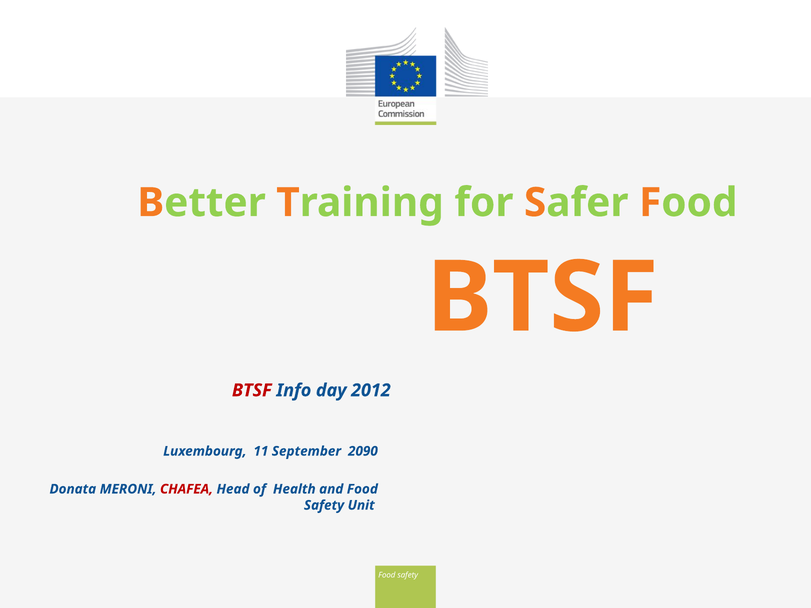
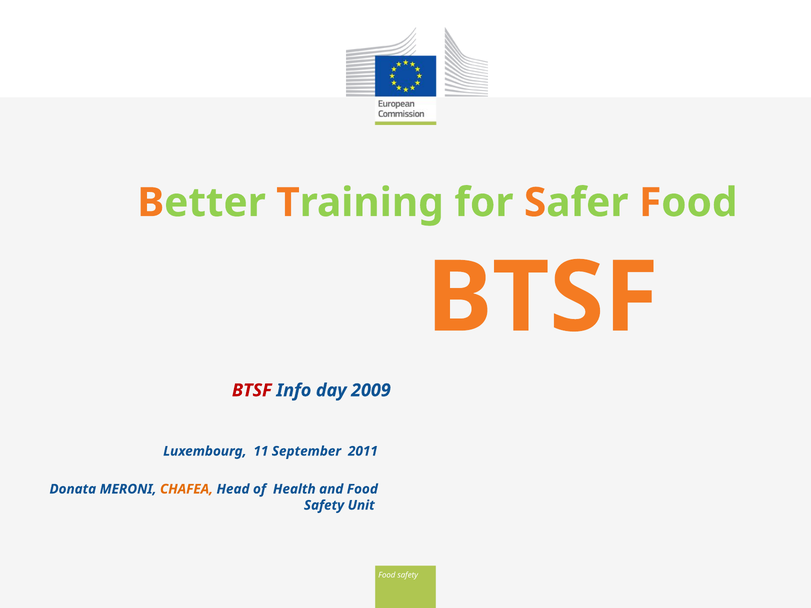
2012: 2012 -> 2009
2090: 2090 -> 2011
CHAFEA colour: red -> orange
